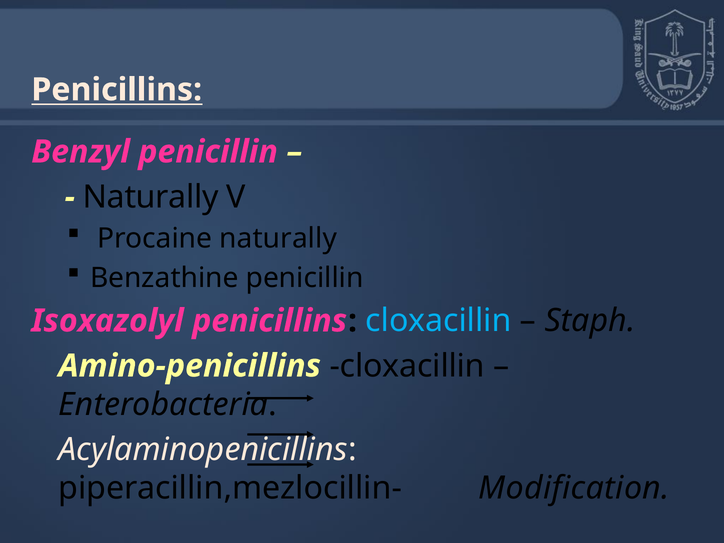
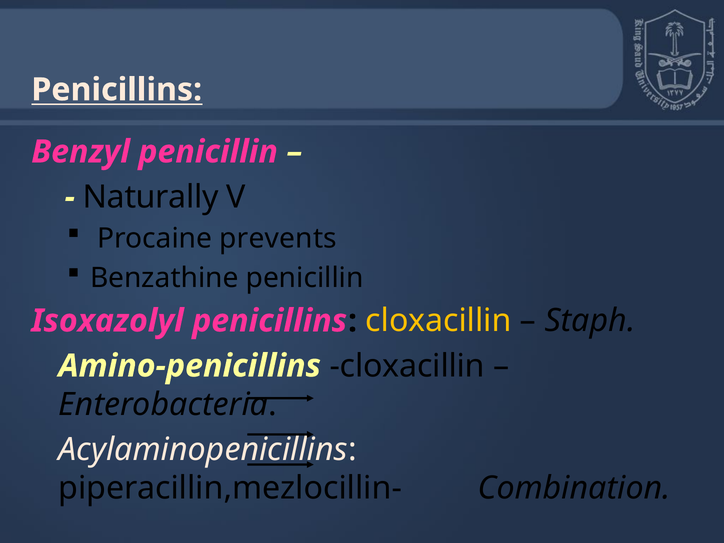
Procaine naturally: naturally -> prevents
cloxacillin at (438, 321) colour: light blue -> yellow
Modification: Modification -> Combination
